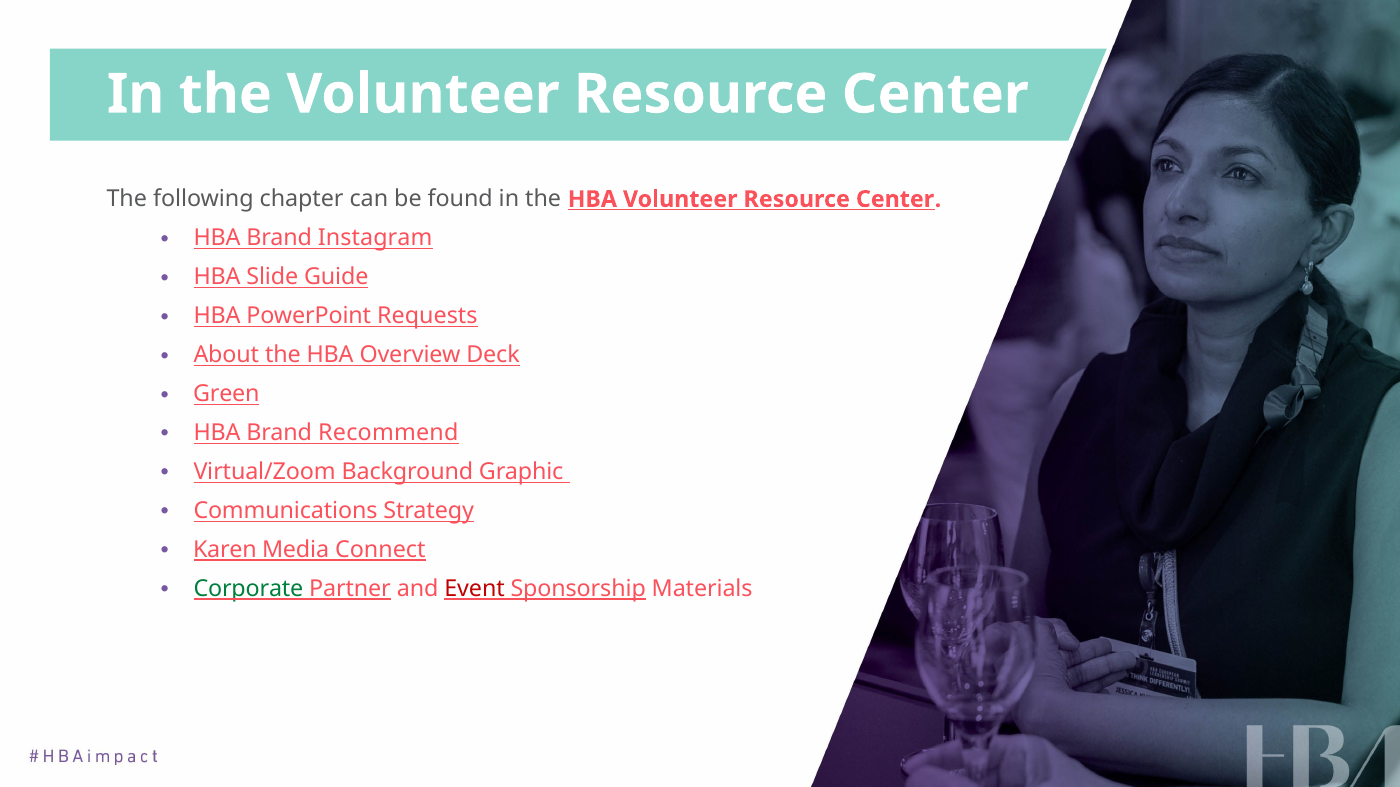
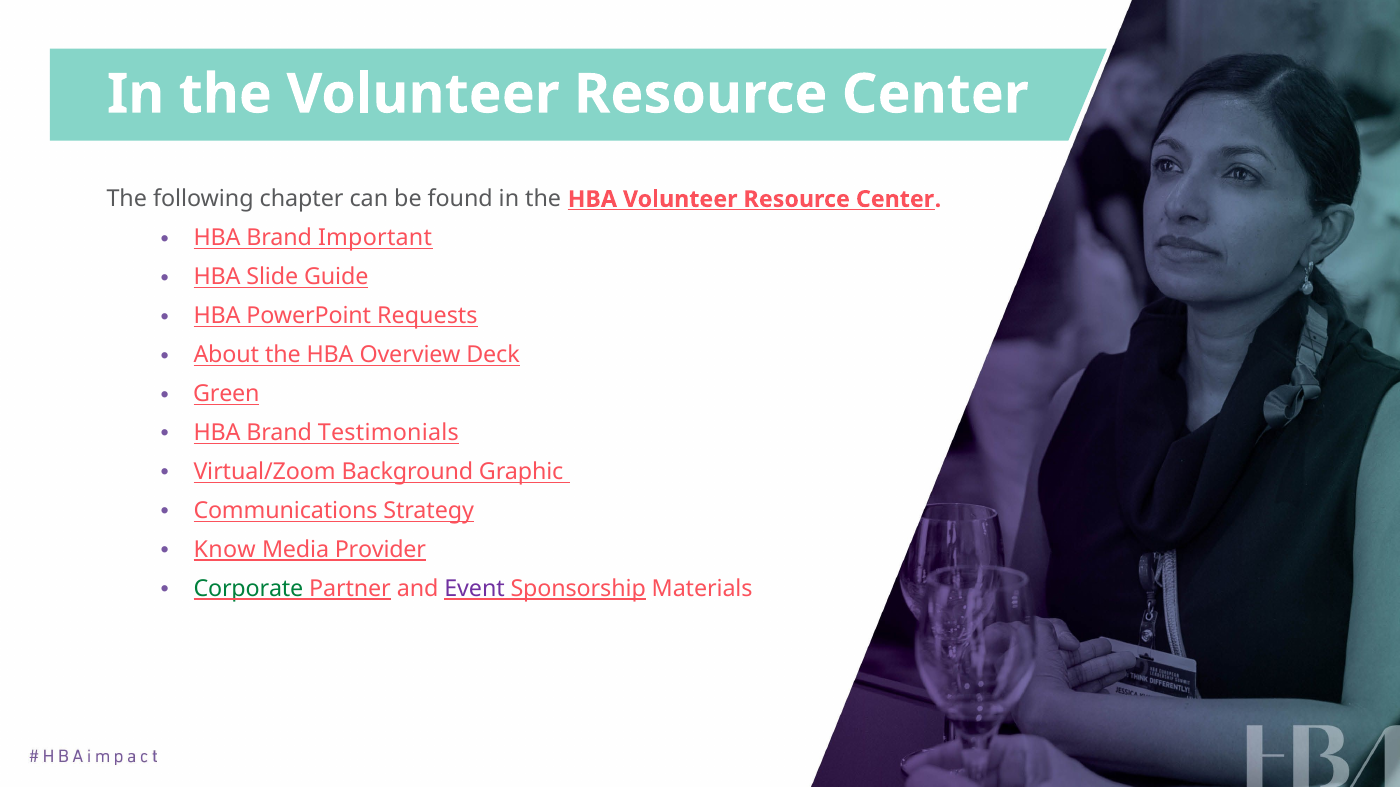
Instagram: Instagram -> Important
Recommend: Recommend -> Testimonials
Karen: Karen -> Know
Connect: Connect -> Provider
Event colour: red -> purple
